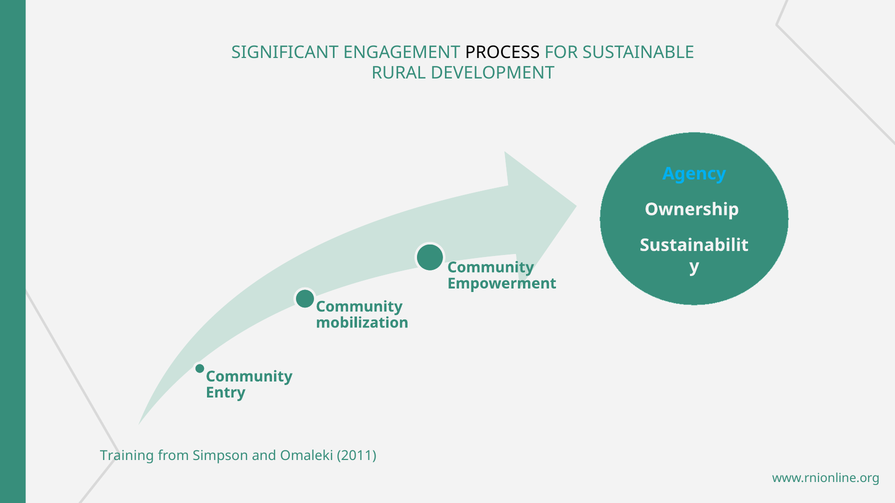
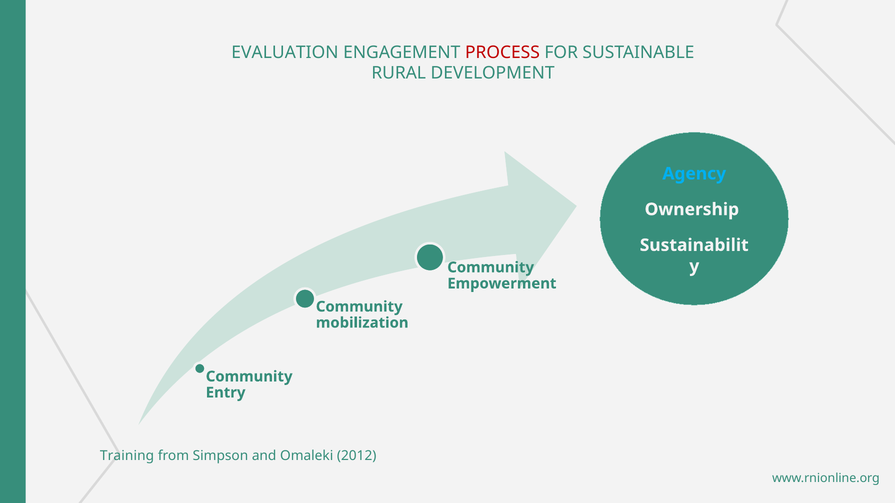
SIGNIFICANT: SIGNIFICANT -> EVALUATION
PROCESS colour: black -> red
2011: 2011 -> 2012
